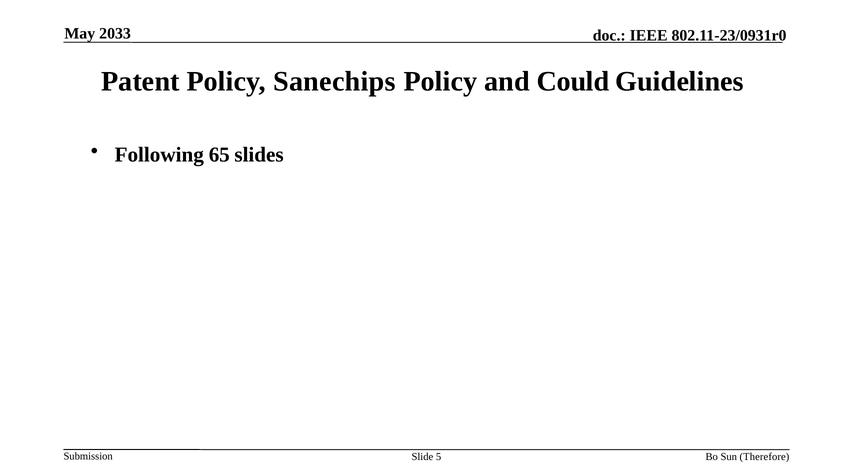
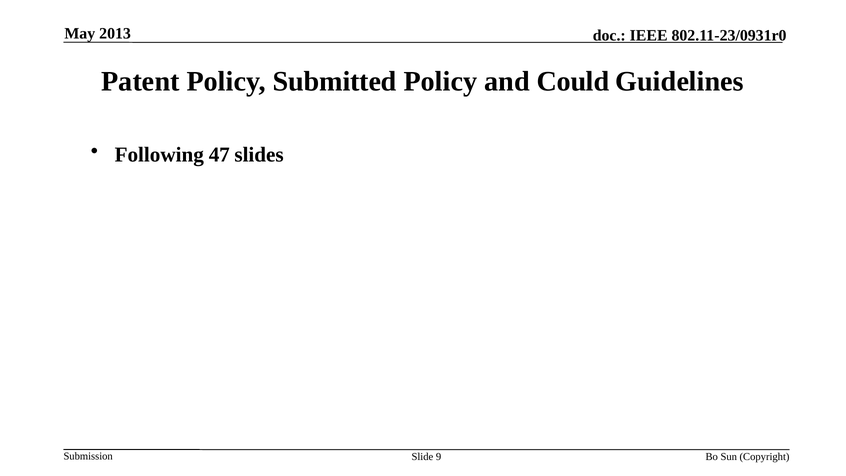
2033: 2033 -> 2013
Sanechips: Sanechips -> Submitted
65: 65 -> 47
5: 5 -> 9
Therefore: Therefore -> Copyright
